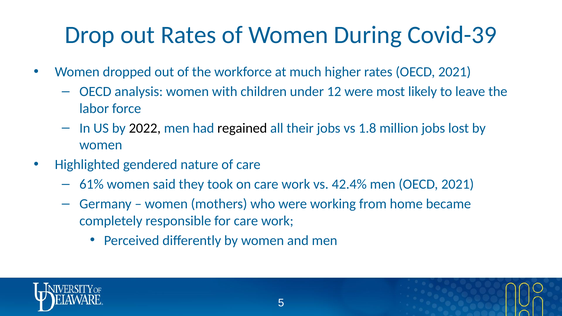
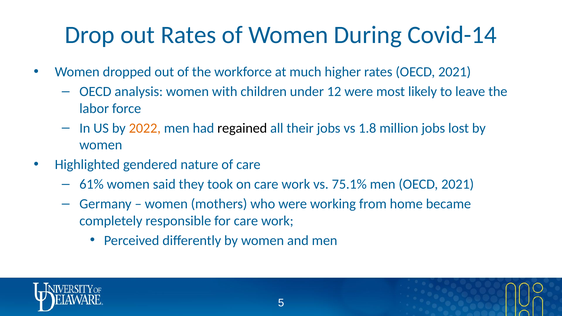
Covid-39: Covid-39 -> Covid-14
2022 colour: black -> orange
42.4%: 42.4% -> 75.1%
